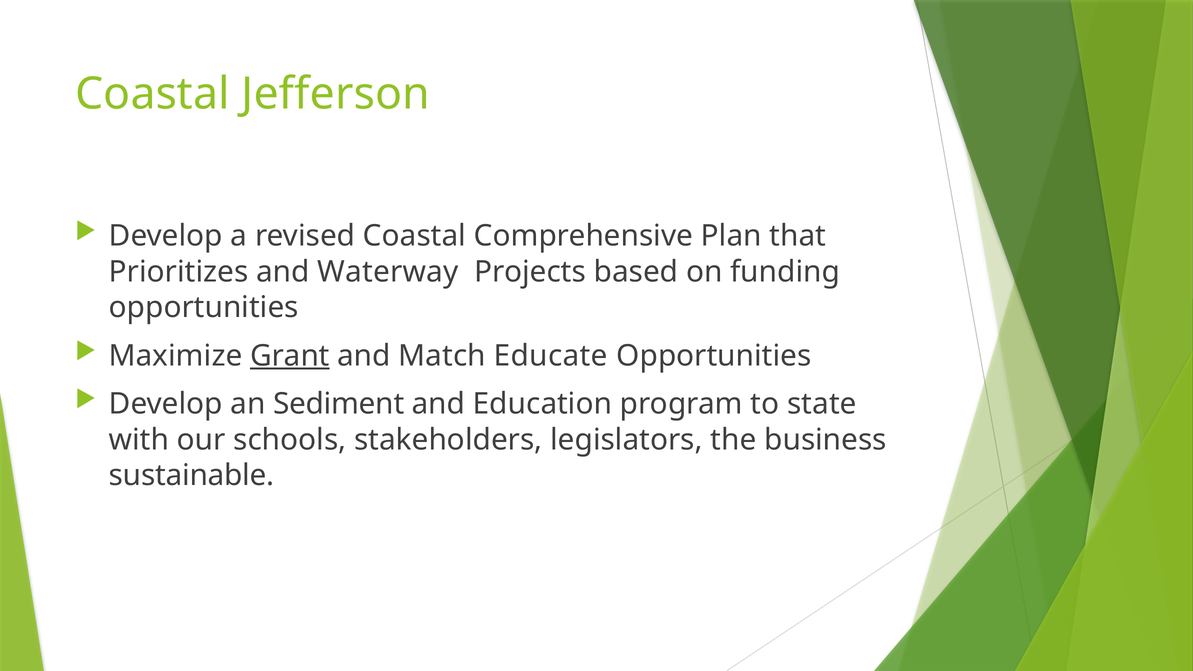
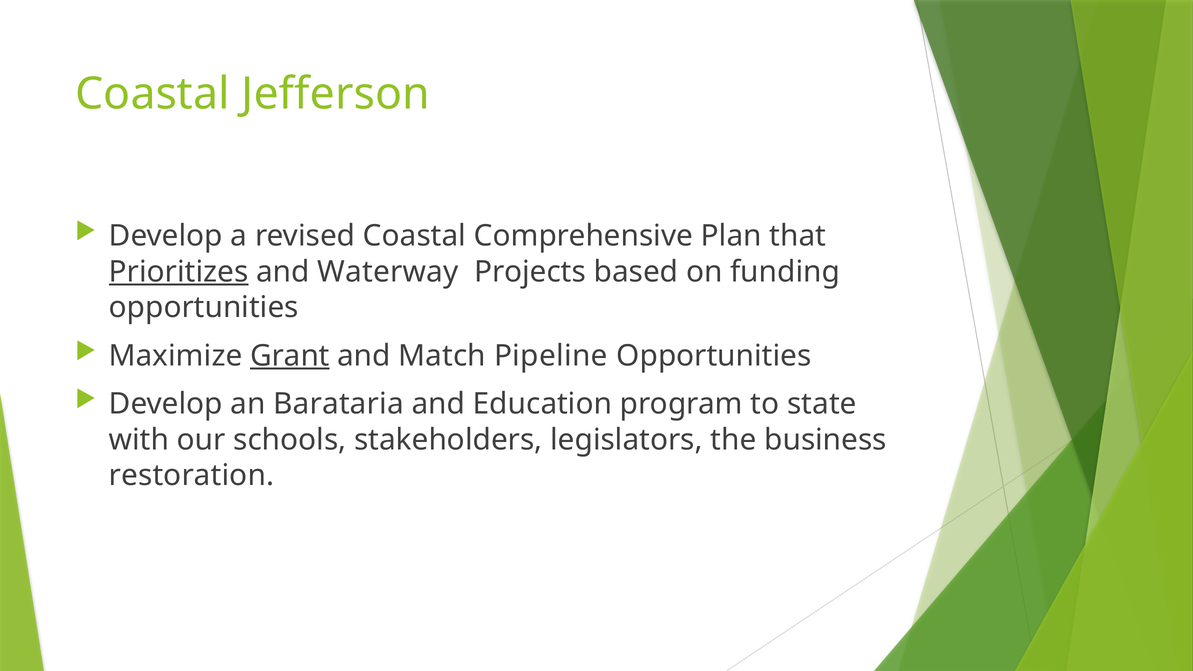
Prioritizes underline: none -> present
Educate: Educate -> Pipeline
Sediment: Sediment -> Barataria
sustainable: sustainable -> restoration
